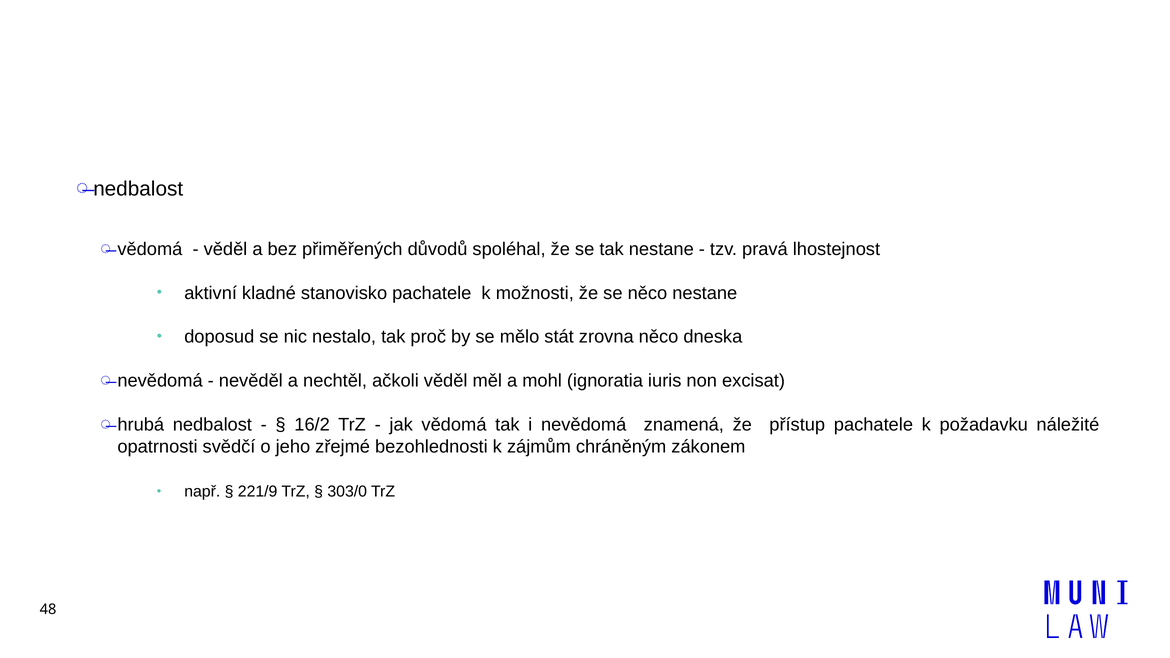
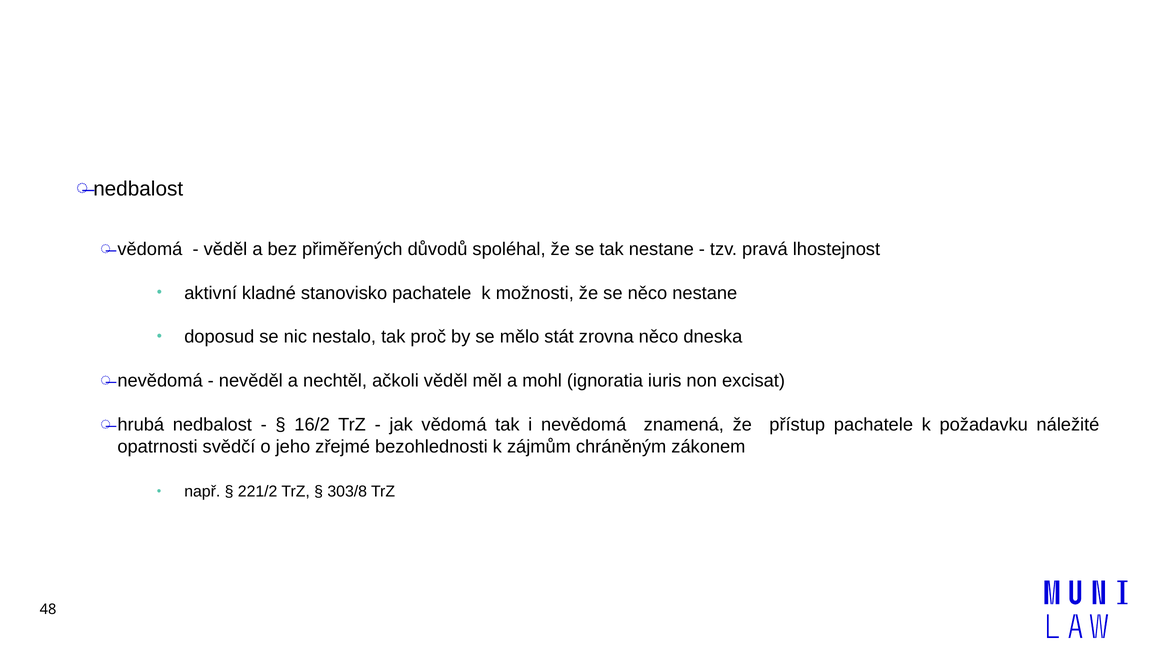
221/9: 221/9 -> 221/2
303/0: 303/0 -> 303/8
